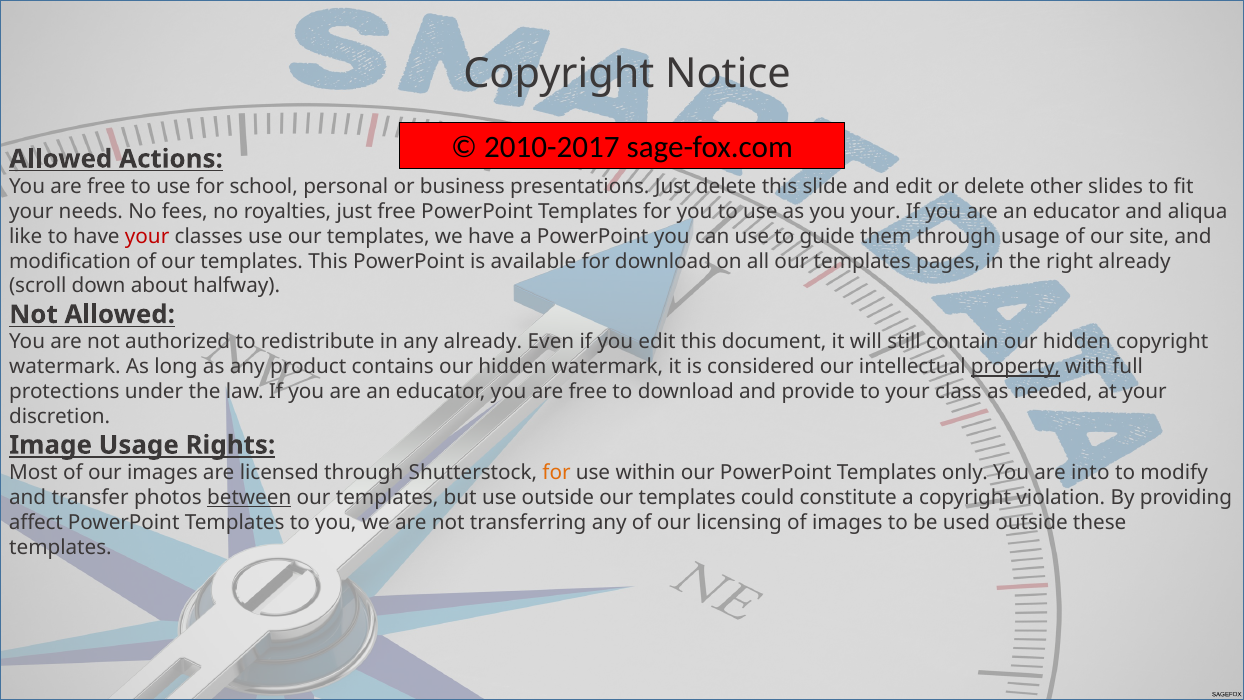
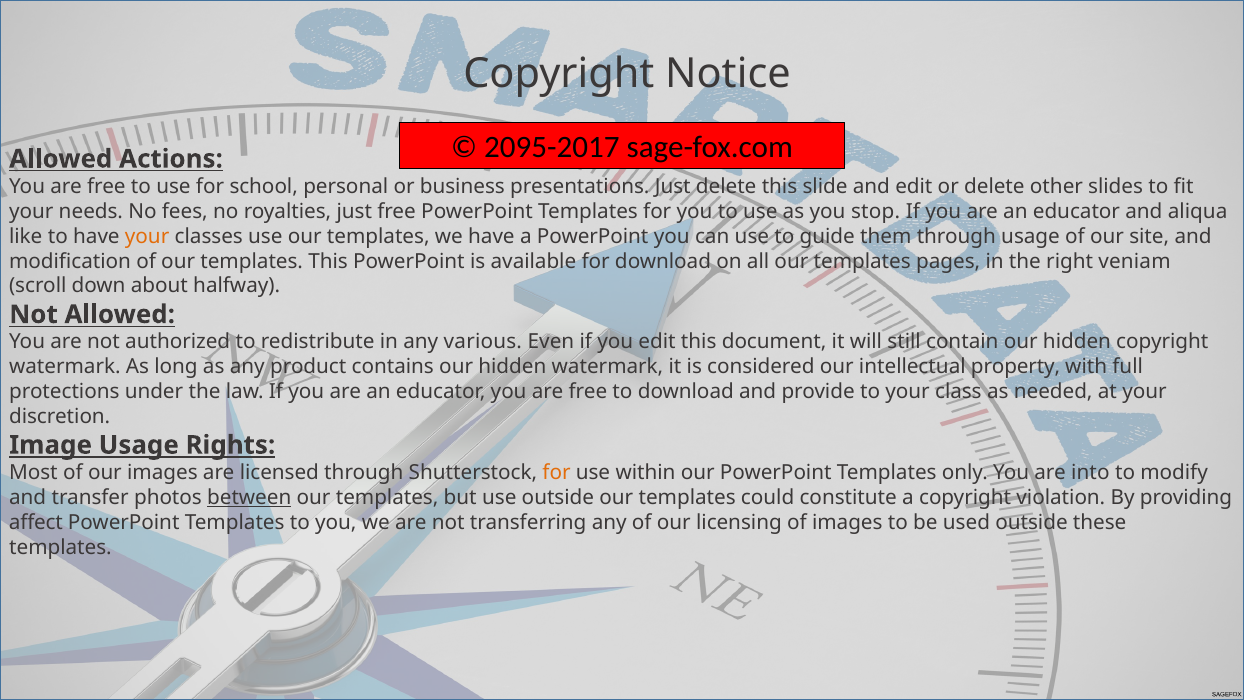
2010-2017: 2010-2017 -> 2095-2017
you your: your -> stop
your at (147, 236) colour: red -> orange
right already: already -> veniam
any already: already -> various
property underline: present -> none
